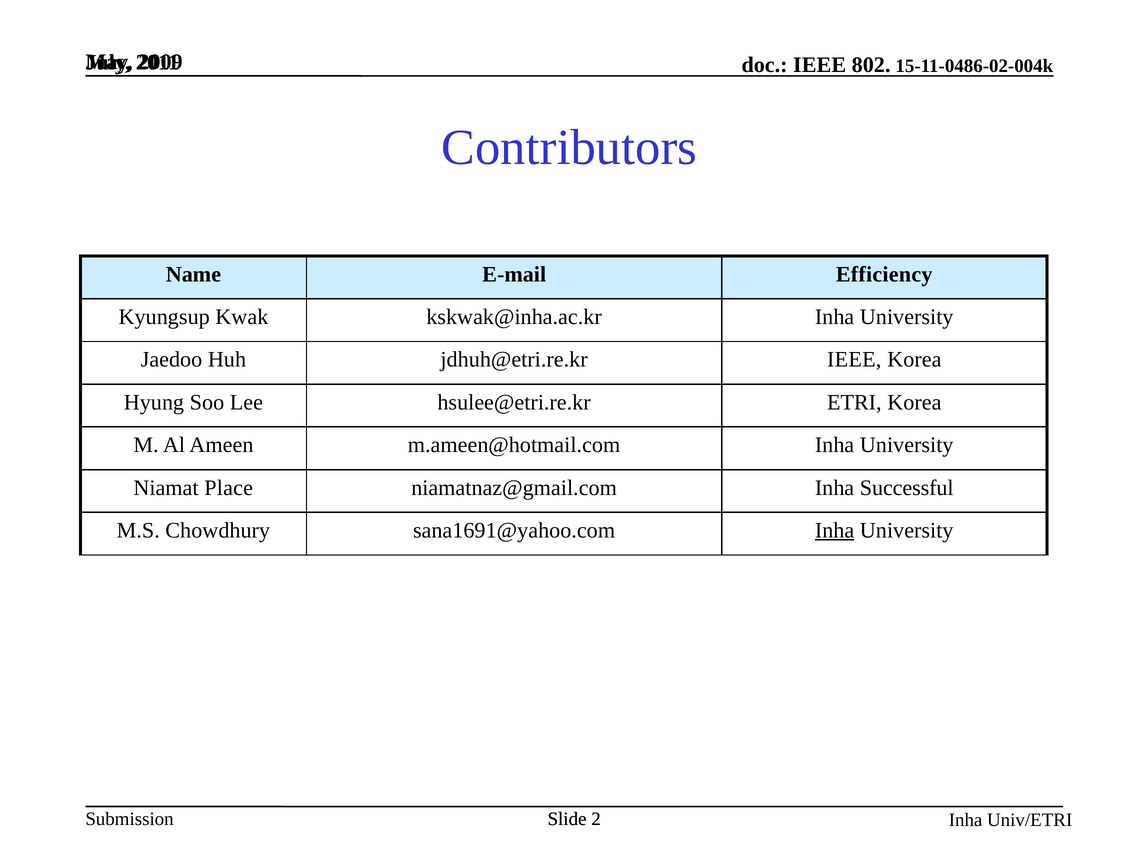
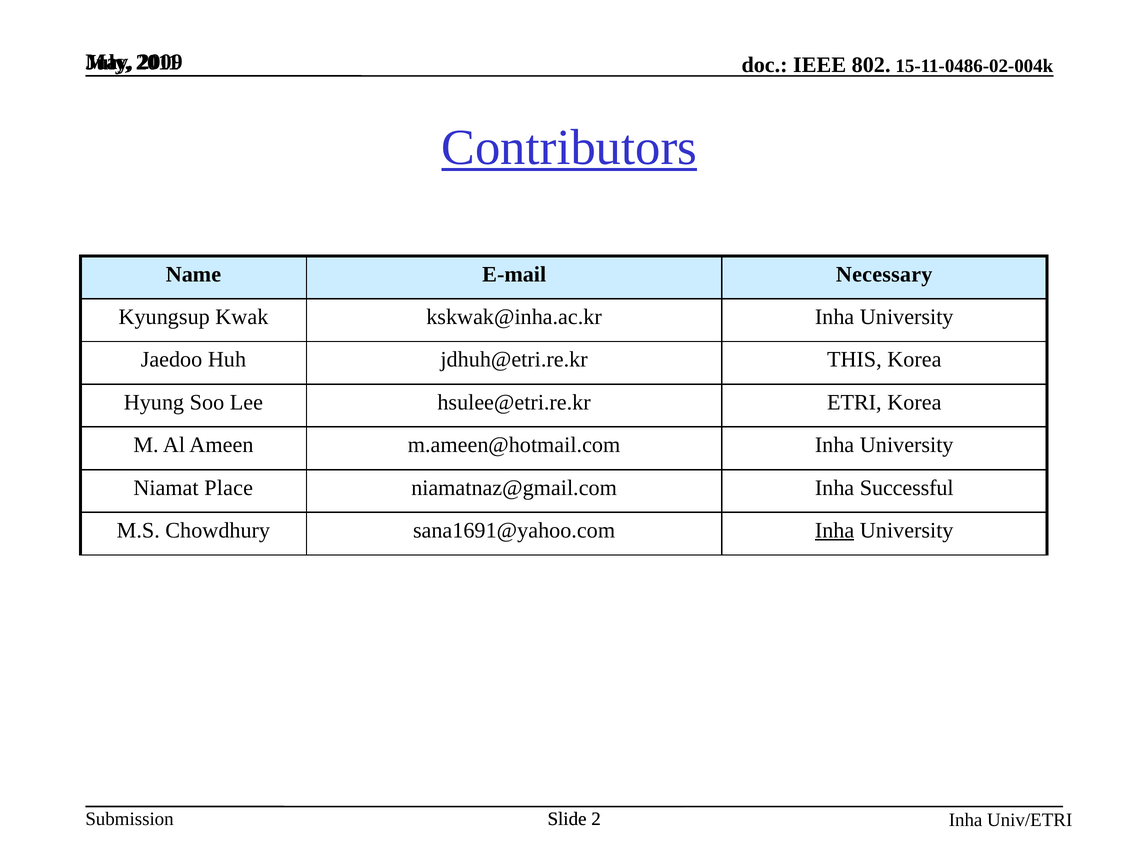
Contributors underline: none -> present
Efficiency: Efficiency -> Necessary
jdhuh@etri.re.kr IEEE: IEEE -> THIS
